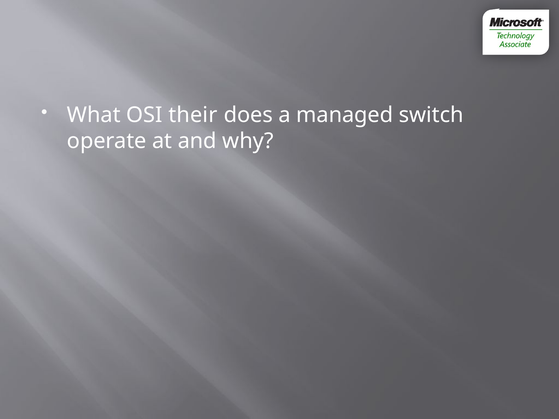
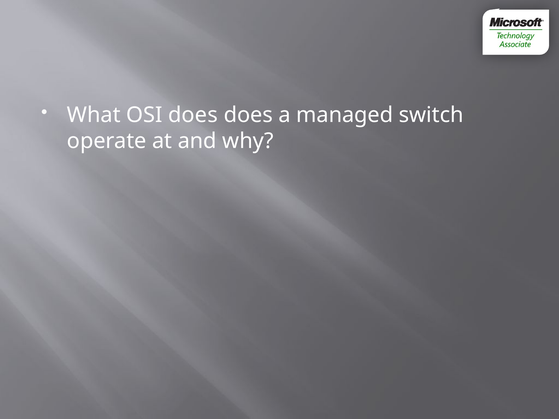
OSI their: their -> does
